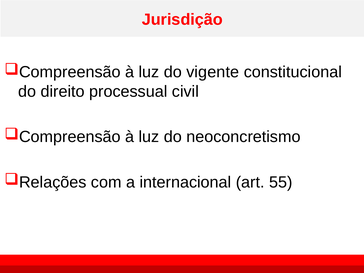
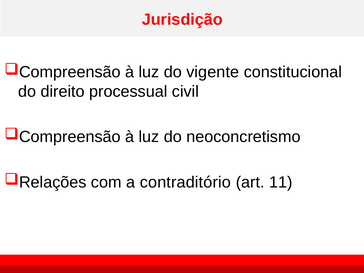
internacional: internacional -> contraditório
55: 55 -> 11
